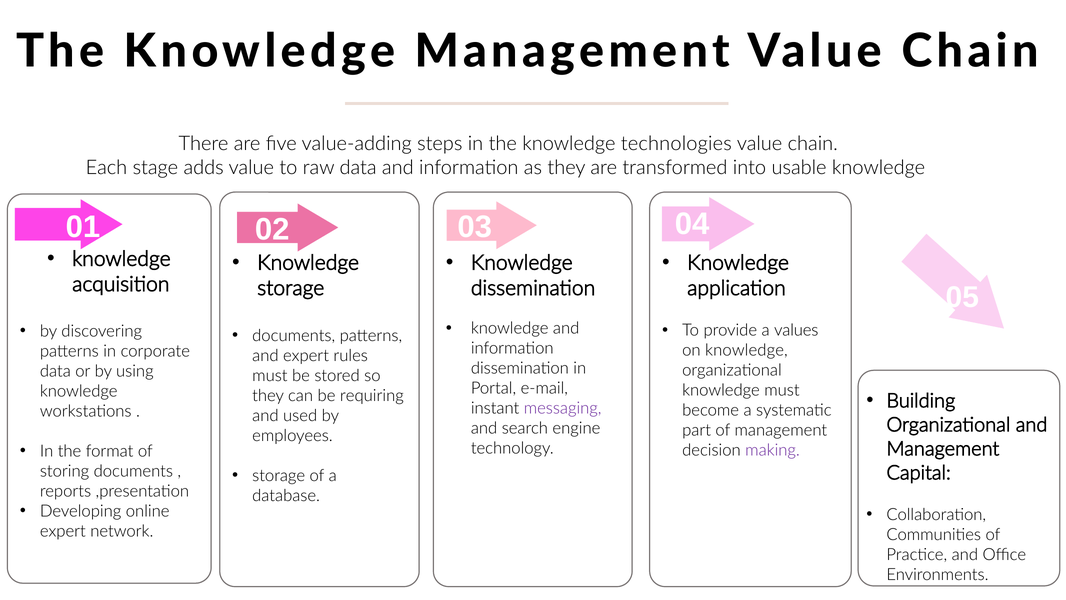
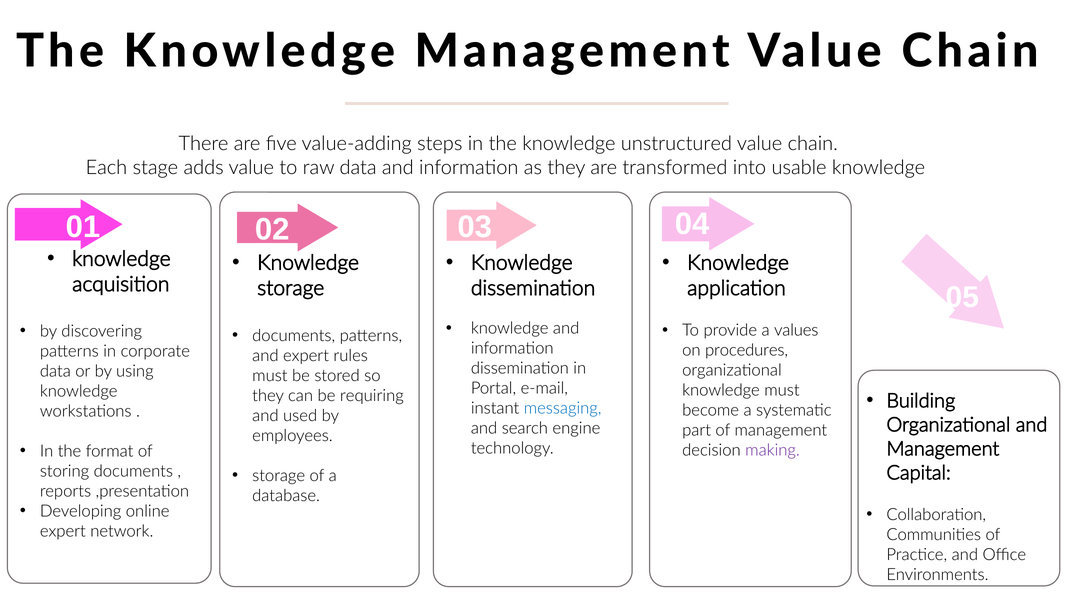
technologies: technologies -> unstructured
on knowledge: knowledge -> procedures
messaging colour: purple -> blue
